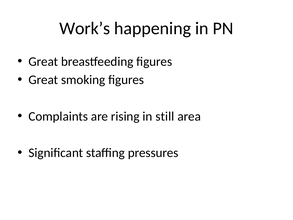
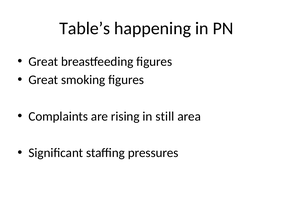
Work’s: Work’s -> Table’s
